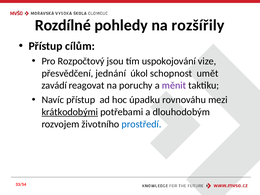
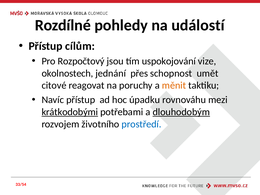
rozšířily: rozšířily -> událostí
přesvědčení: přesvědčení -> okolnostech
úkol: úkol -> přes
zavádí: zavádí -> citové
měnit colour: purple -> orange
dlouhodobým underline: none -> present
